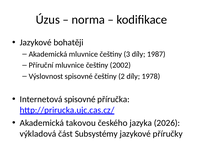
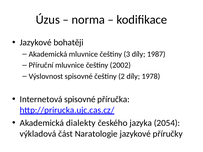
takovou: takovou -> dialekty
2026: 2026 -> 2054
Subsystémy: Subsystémy -> Naratologie
